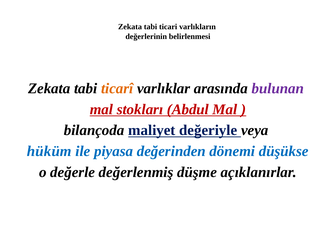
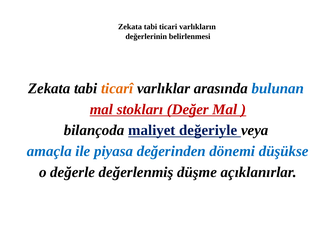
bulunan colour: purple -> blue
Abdul: Abdul -> Değer
hüküm: hüküm -> amaçla
